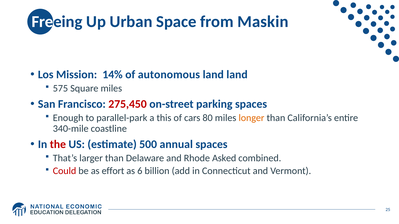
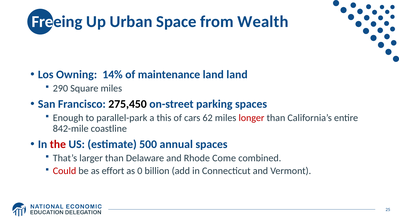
Maskin: Maskin -> Wealth
Mission: Mission -> Owning
autonomous: autonomous -> maintenance
575: 575 -> 290
275,450 colour: red -> black
80: 80 -> 62
longer colour: orange -> red
340-mile: 340-mile -> 842-mile
Asked: Asked -> Come
6: 6 -> 0
